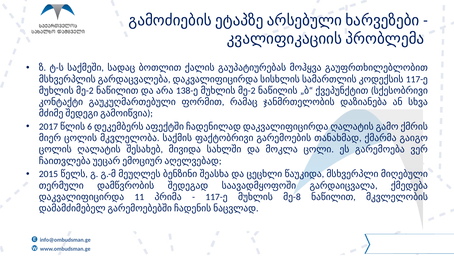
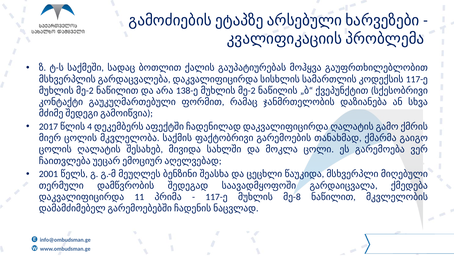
6: 6 -> 4
2015: 2015 -> 2001
